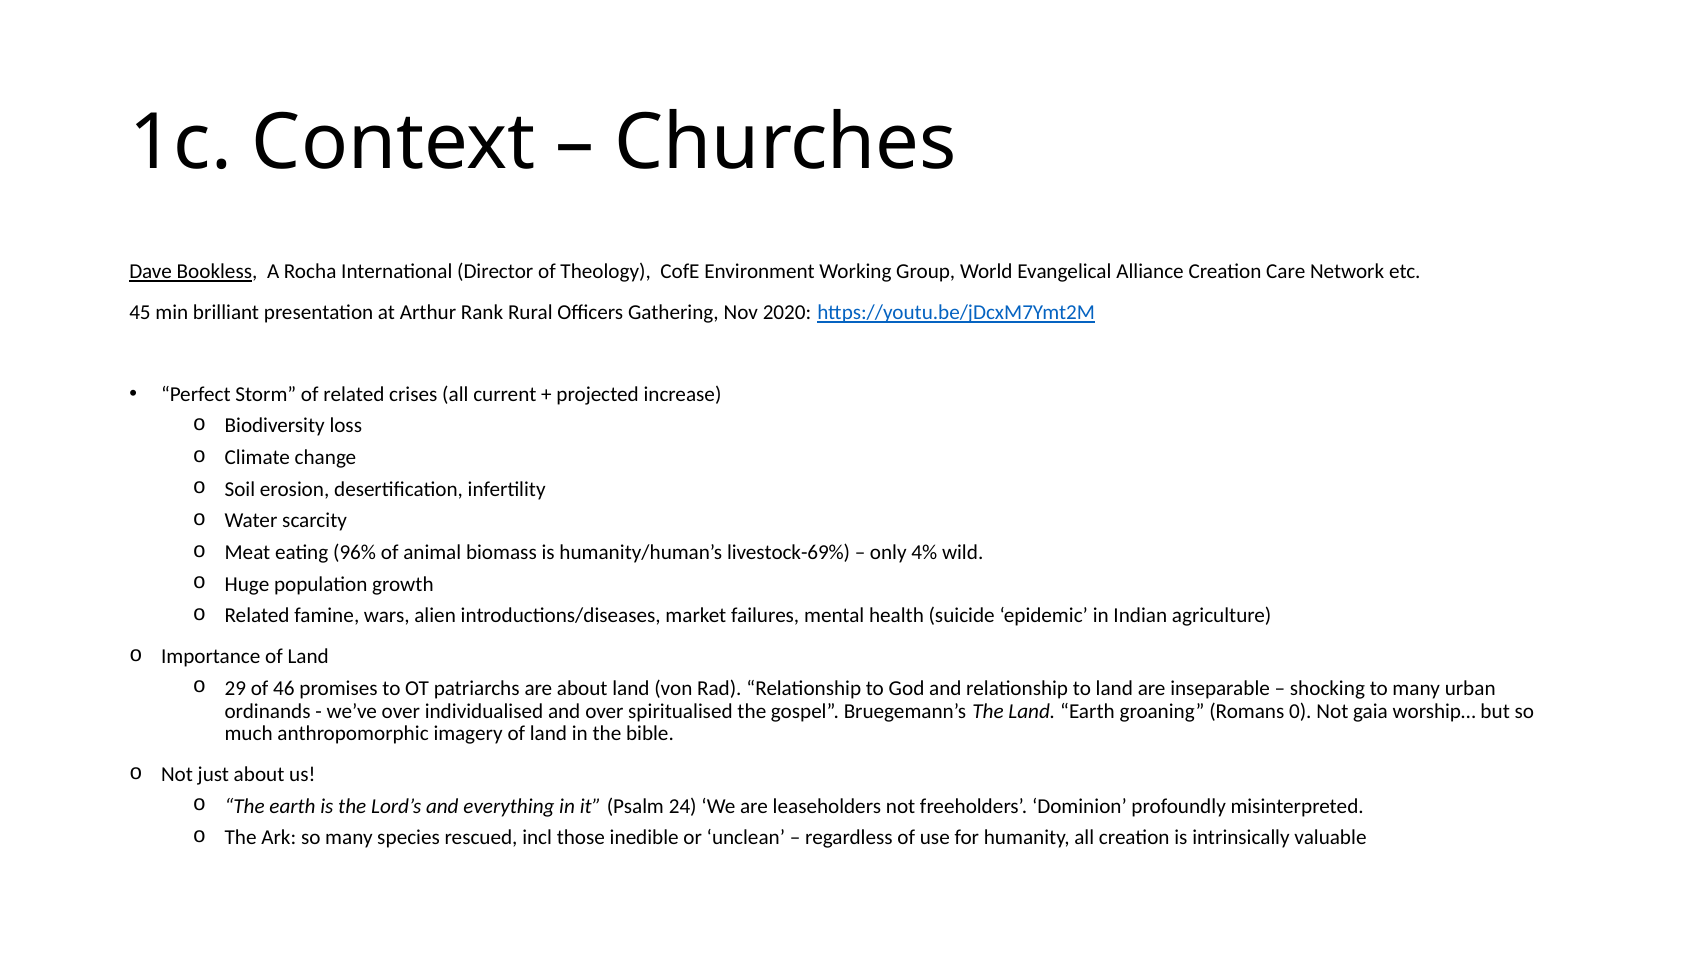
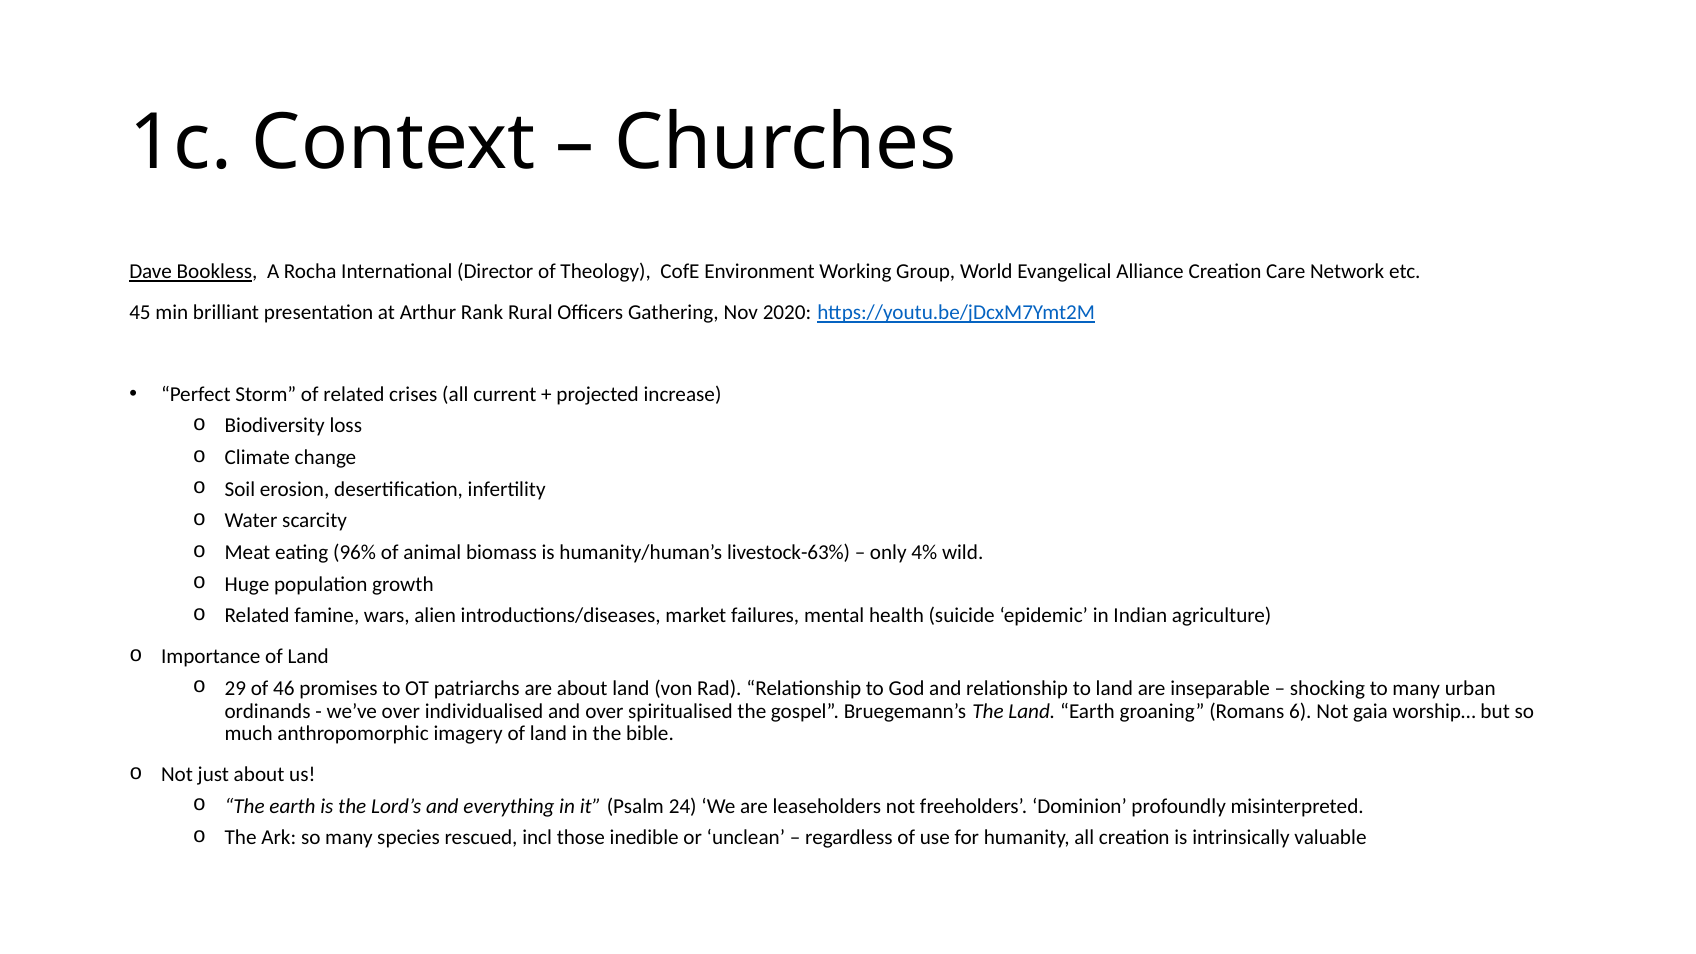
livestock-69%: livestock-69% -> livestock-63%
0: 0 -> 6
